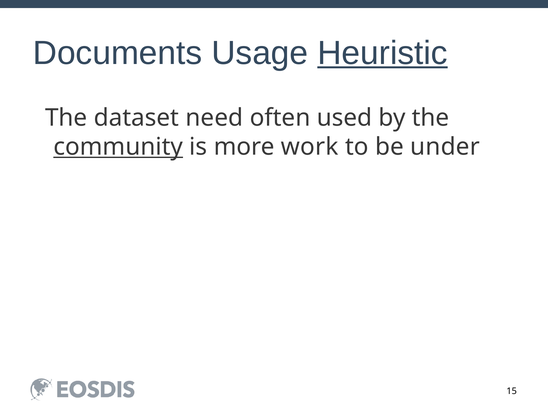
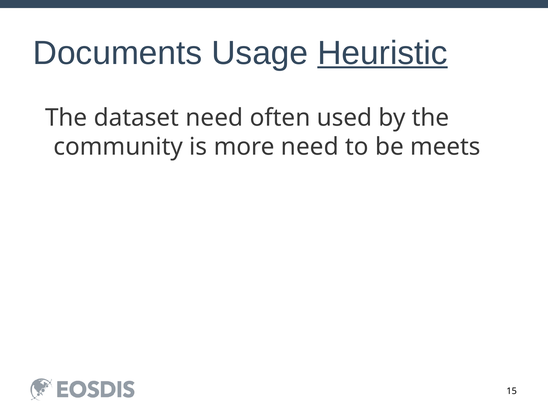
community underline: present -> none
more work: work -> need
under: under -> meets
